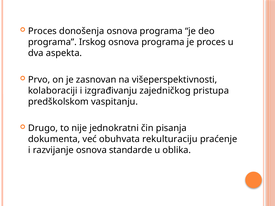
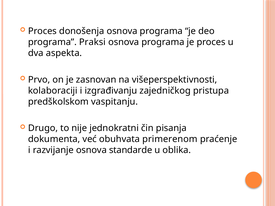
Irskog: Irskog -> Praksi
rekulturaciju: rekulturaciju -> primerenom
